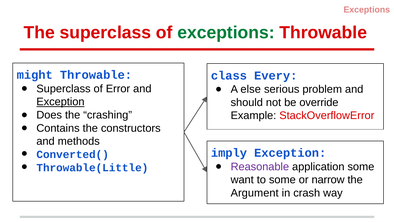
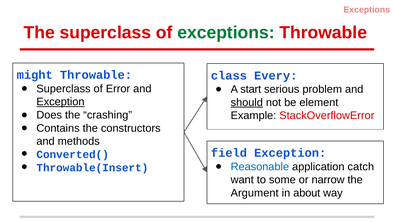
else: else -> start
should underline: none -> present
override: override -> element
imply: imply -> field
Reasonable colour: purple -> blue
application some: some -> catch
Throwable(Little: Throwable(Little -> Throwable(Insert
crash: crash -> about
